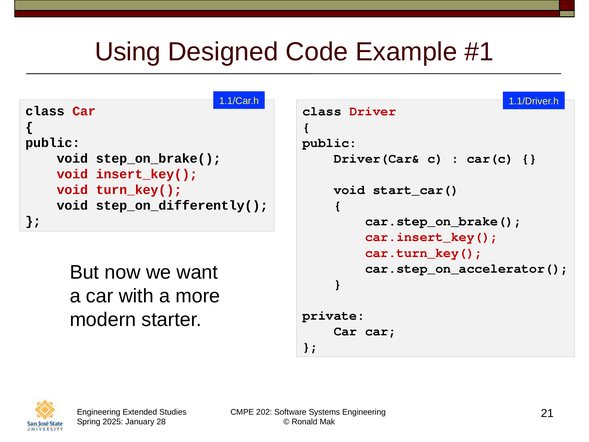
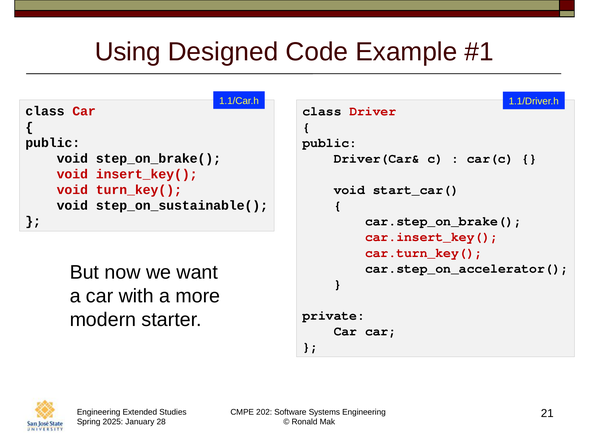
step_on_differently(: step_on_differently( -> step_on_sustainable(
